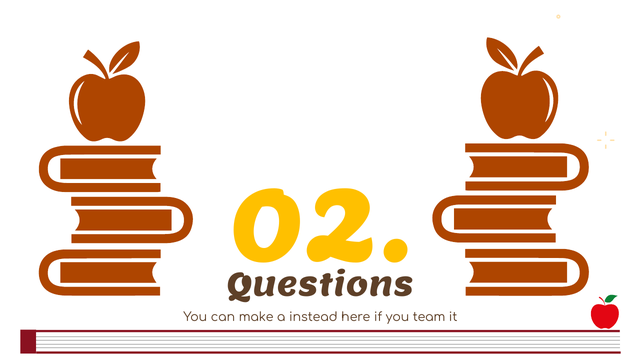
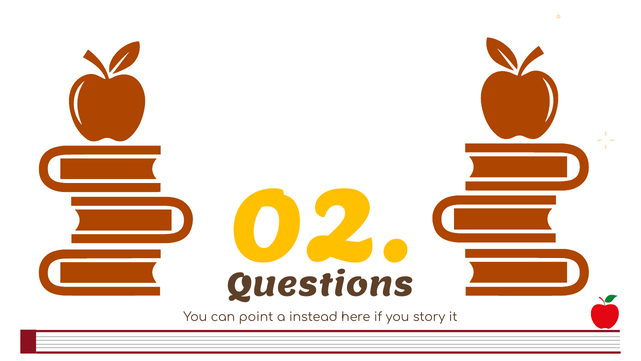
make: make -> point
team: team -> story
